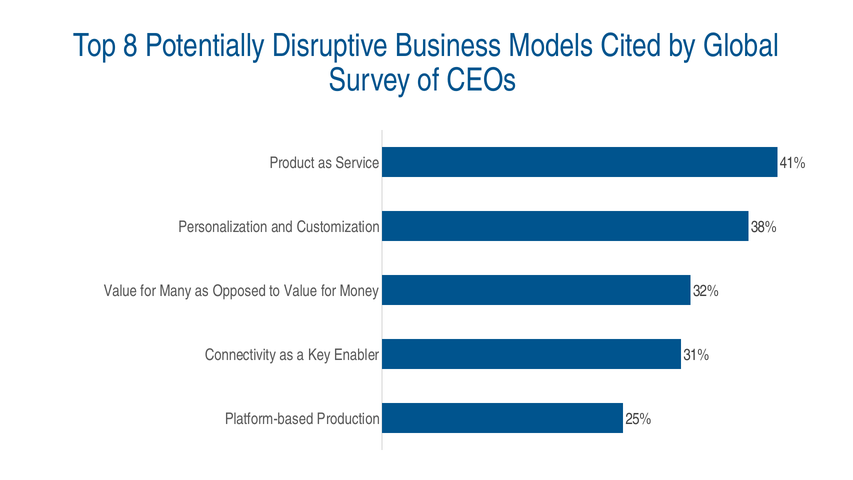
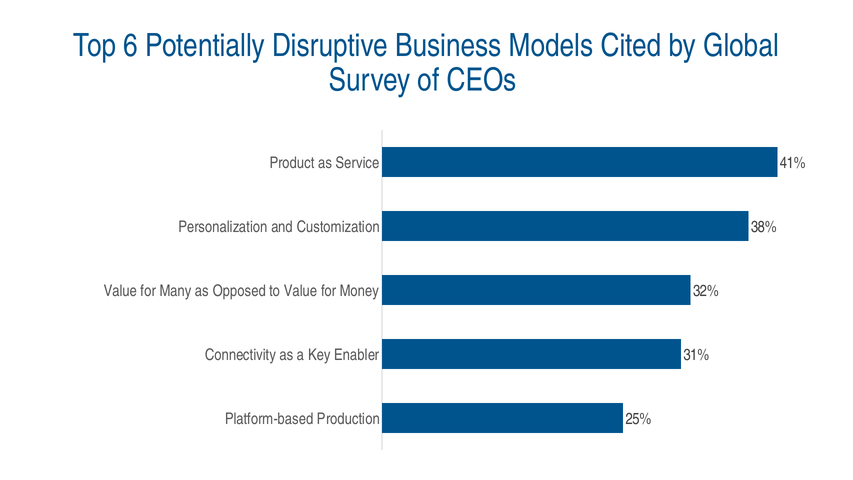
8: 8 -> 6
